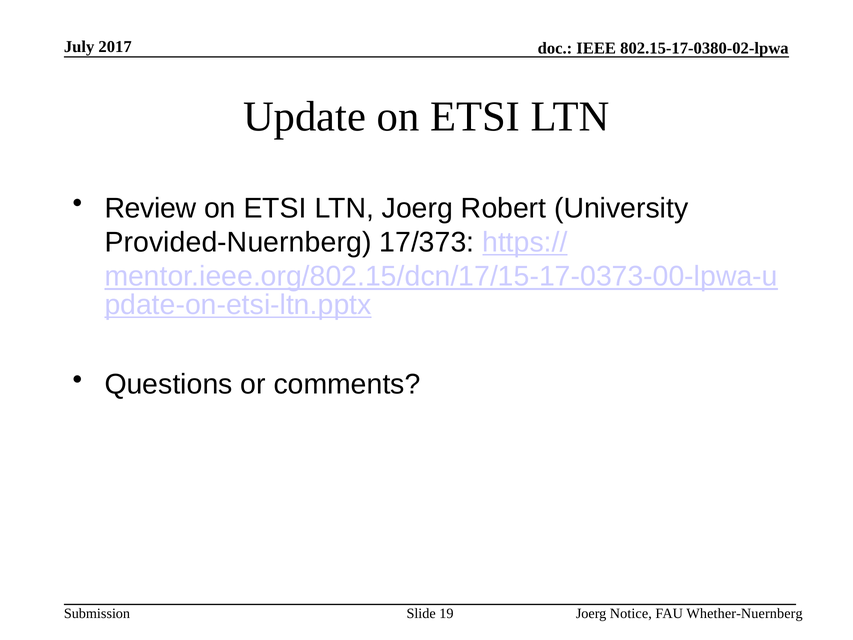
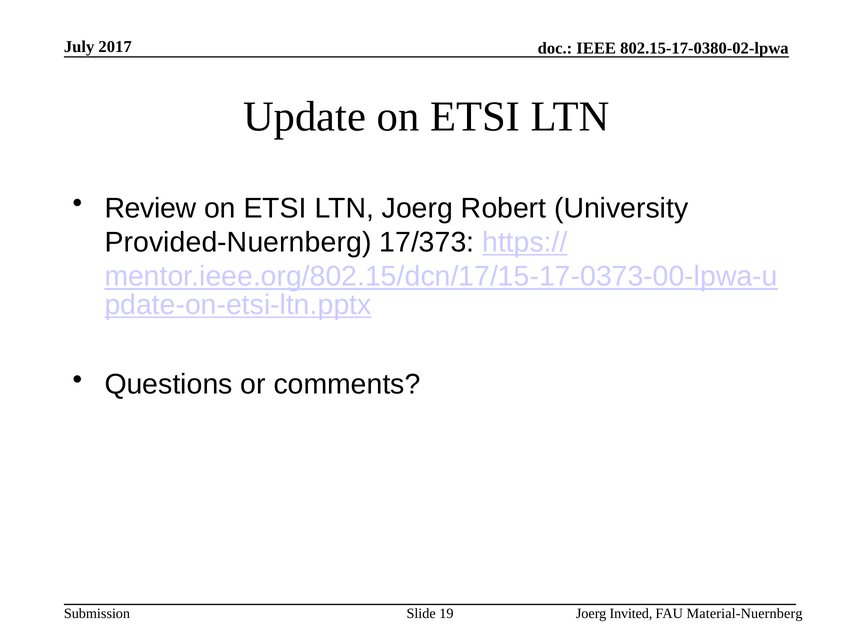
Notice: Notice -> Invited
Whether-Nuernberg: Whether-Nuernberg -> Material-Nuernberg
